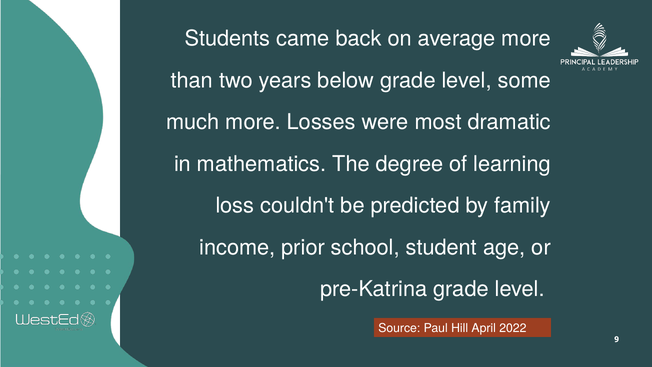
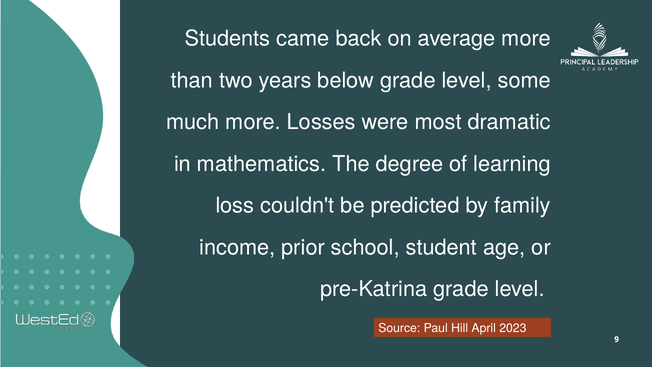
2022: 2022 -> 2023
